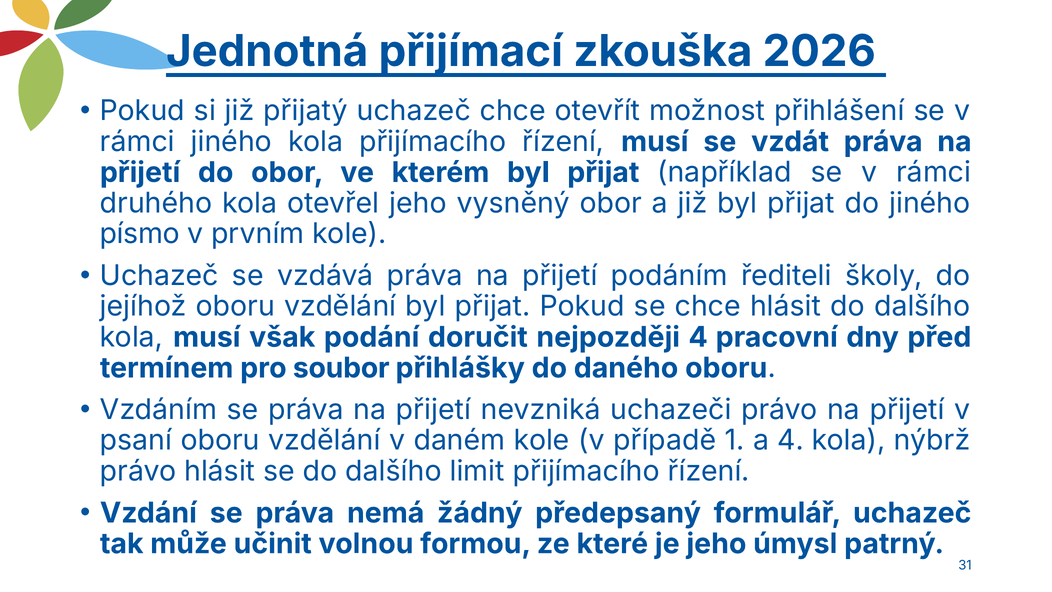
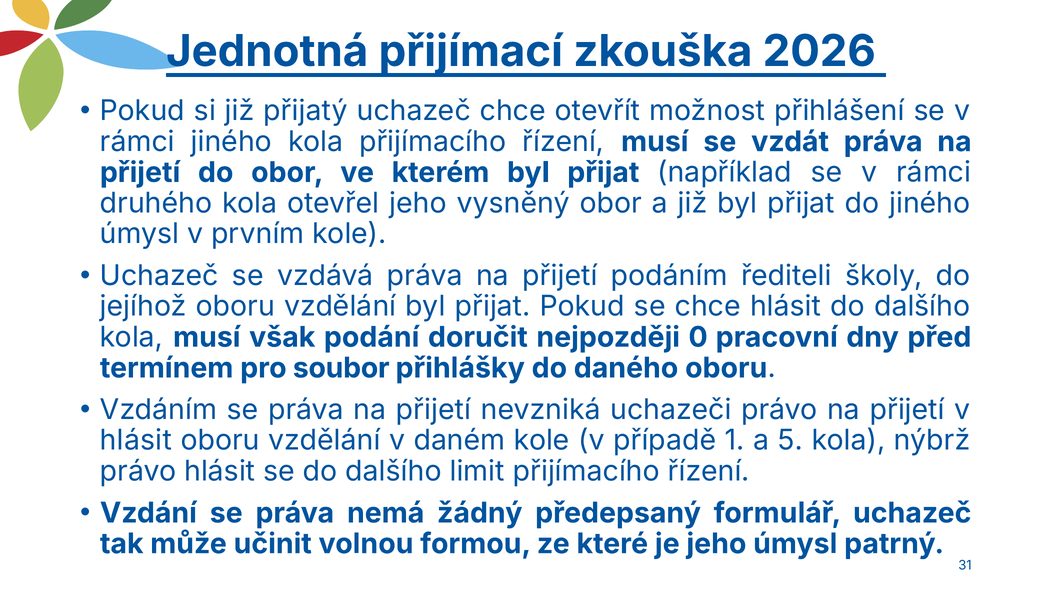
písmo at (140, 234): písmo -> úmysl
nejpozději 4: 4 -> 0
psaní at (136, 440): psaní -> hlásit
a 4: 4 -> 5
